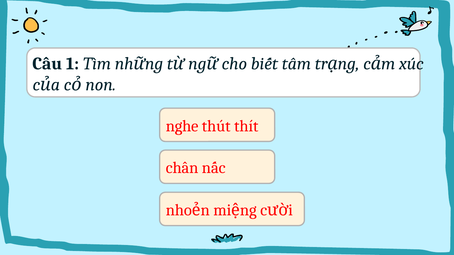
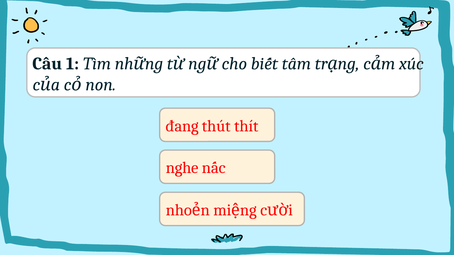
nghe: nghe -> đang
chân: chân -> nghe
